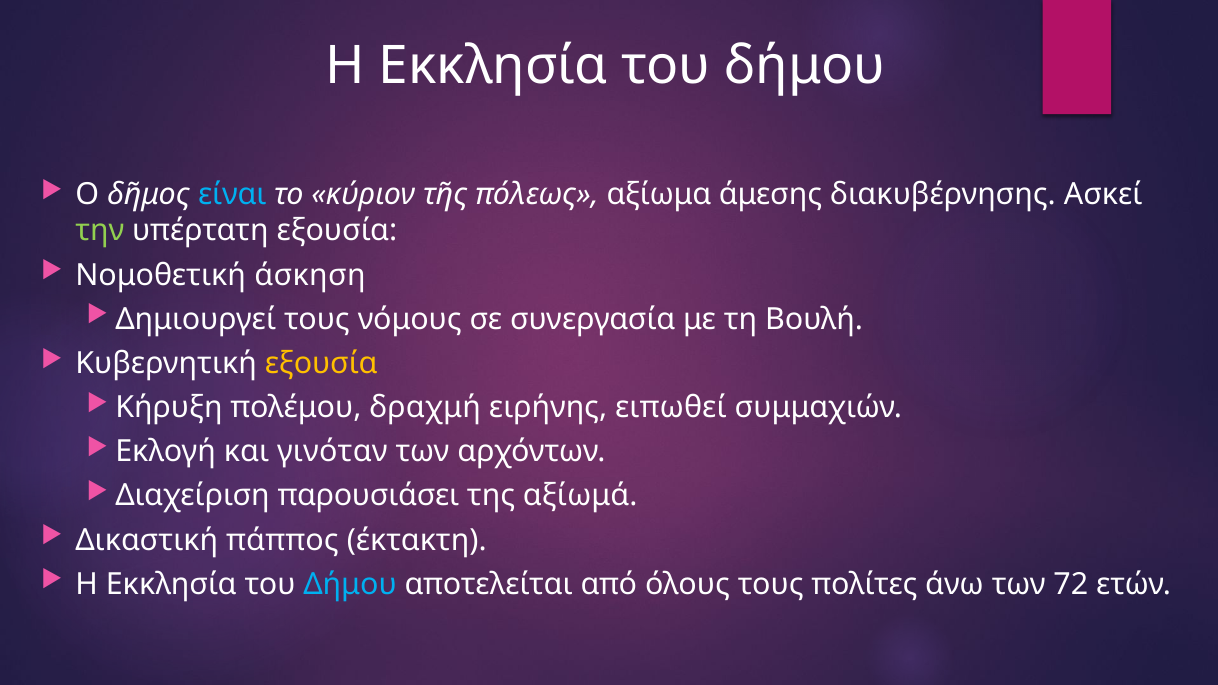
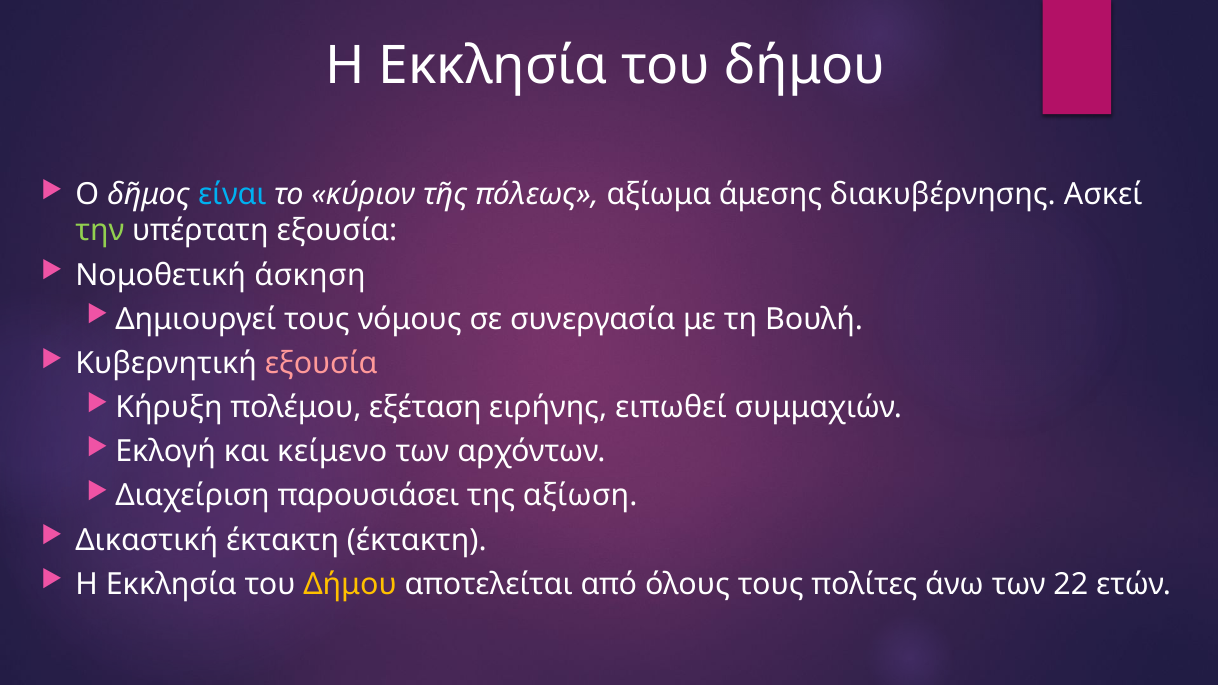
εξουσία at (321, 363) colour: yellow -> pink
δραχμή: δραχμή -> εξέταση
γινόταν: γινόταν -> κείμενο
αξίωμά: αξίωμά -> αξίωση
Δικαστική πάππος: πάππος -> έκτακτη
Δήμου at (350, 584) colour: light blue -> yellow
72: 72 -> 22
